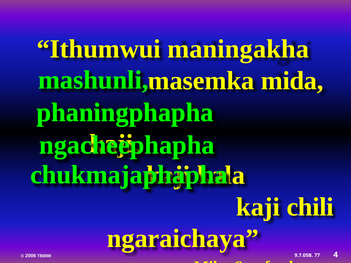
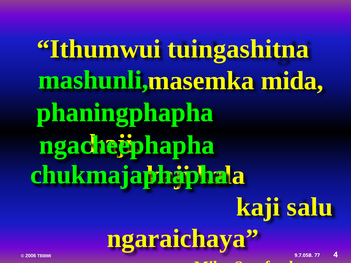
maningakha: maningakha -> tuingashitna
chili: chili -> salu
